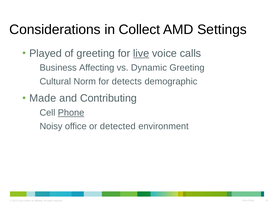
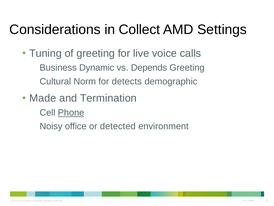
Played: Played -> Tuning
live underline: present -> none
Affecting: Affecting -> Dynamic
Dynamic: Dynamic -> Depends
Contributing: Contributing -> Termination
